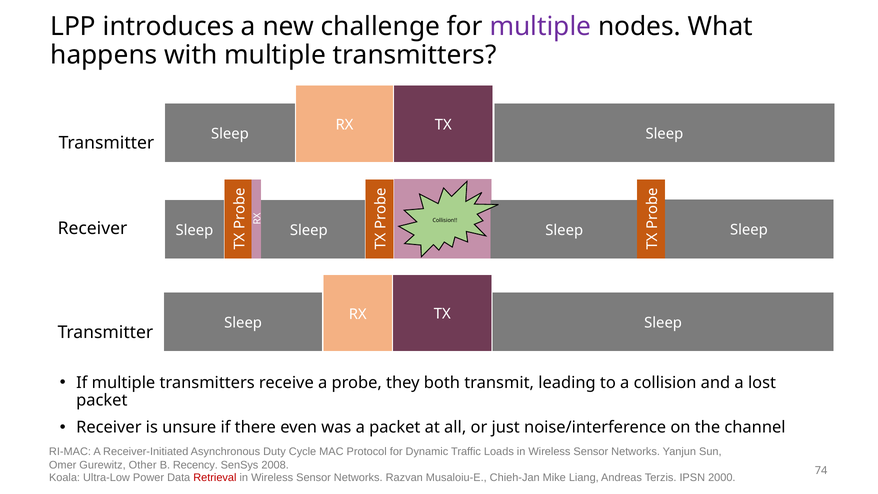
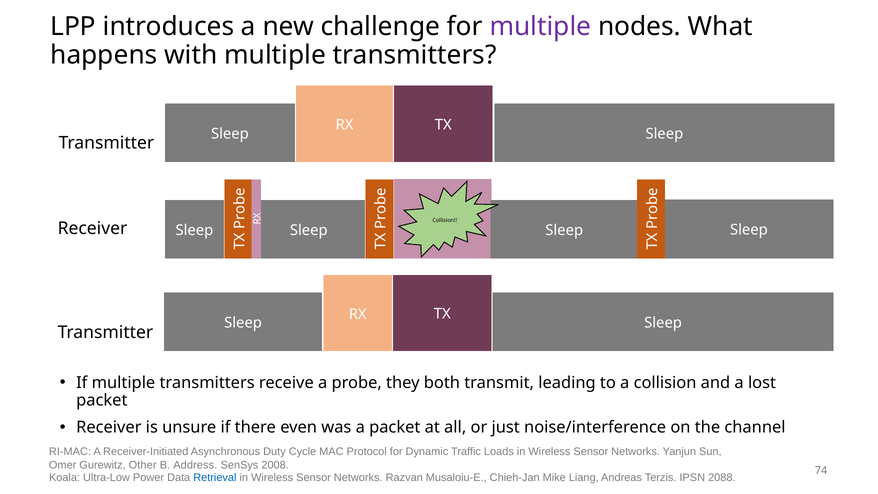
Recency: Recency -> Address
Retrieval colour: red -> blue
2000: 2000 -> 2088
